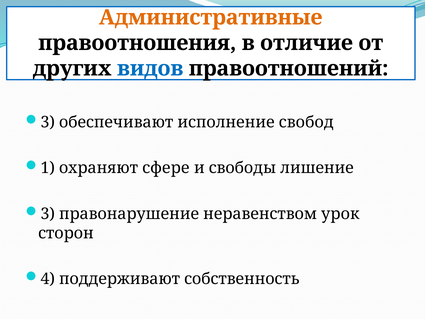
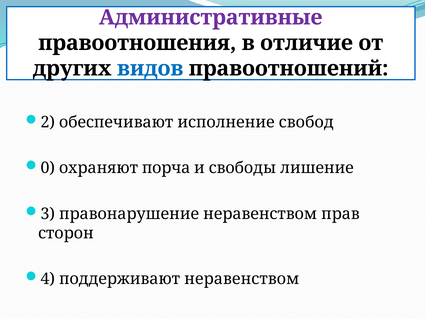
Административные colour: orange -> purple
3 at (48, 122): 3 -> 2
1: 1 -> 0
сфере: сфере -> порча
урок: урок -> прав
поддерживают собственность: собственность -> неравенством
